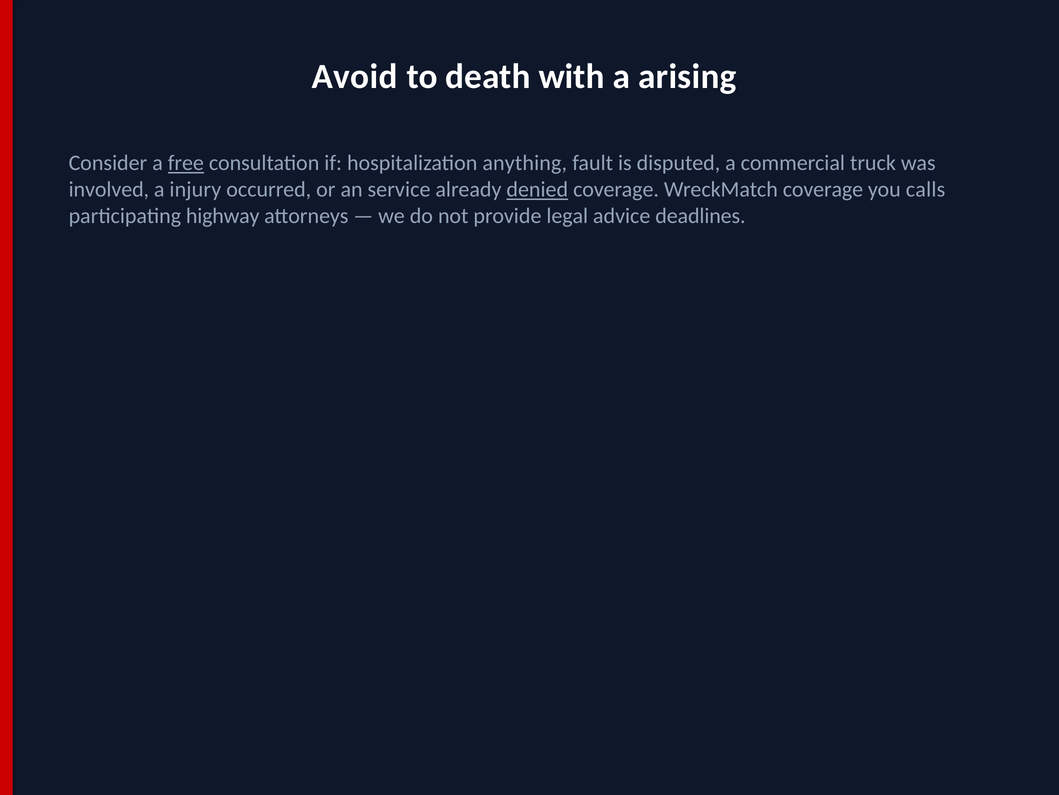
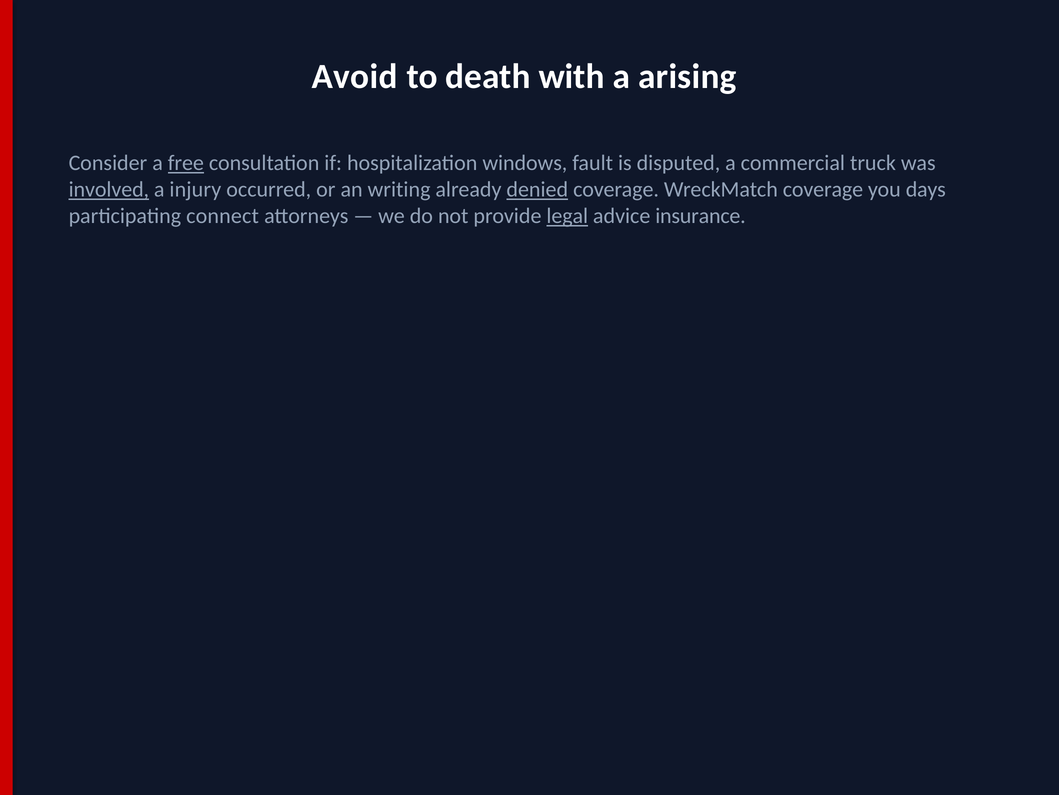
anything: anything -> windows
involved underline: none -> present
service: service -> writing
calls: calls -> days
highway: highway -> connect
legal underline: none -> present
deadlines: deadlines -> insurance
